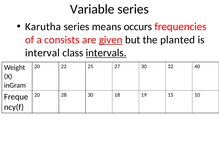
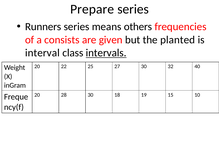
Variable: Variable -> Prepare
Karutha: Karutha -> Runners
occurs: occurs -> others
given underline: present -> none
